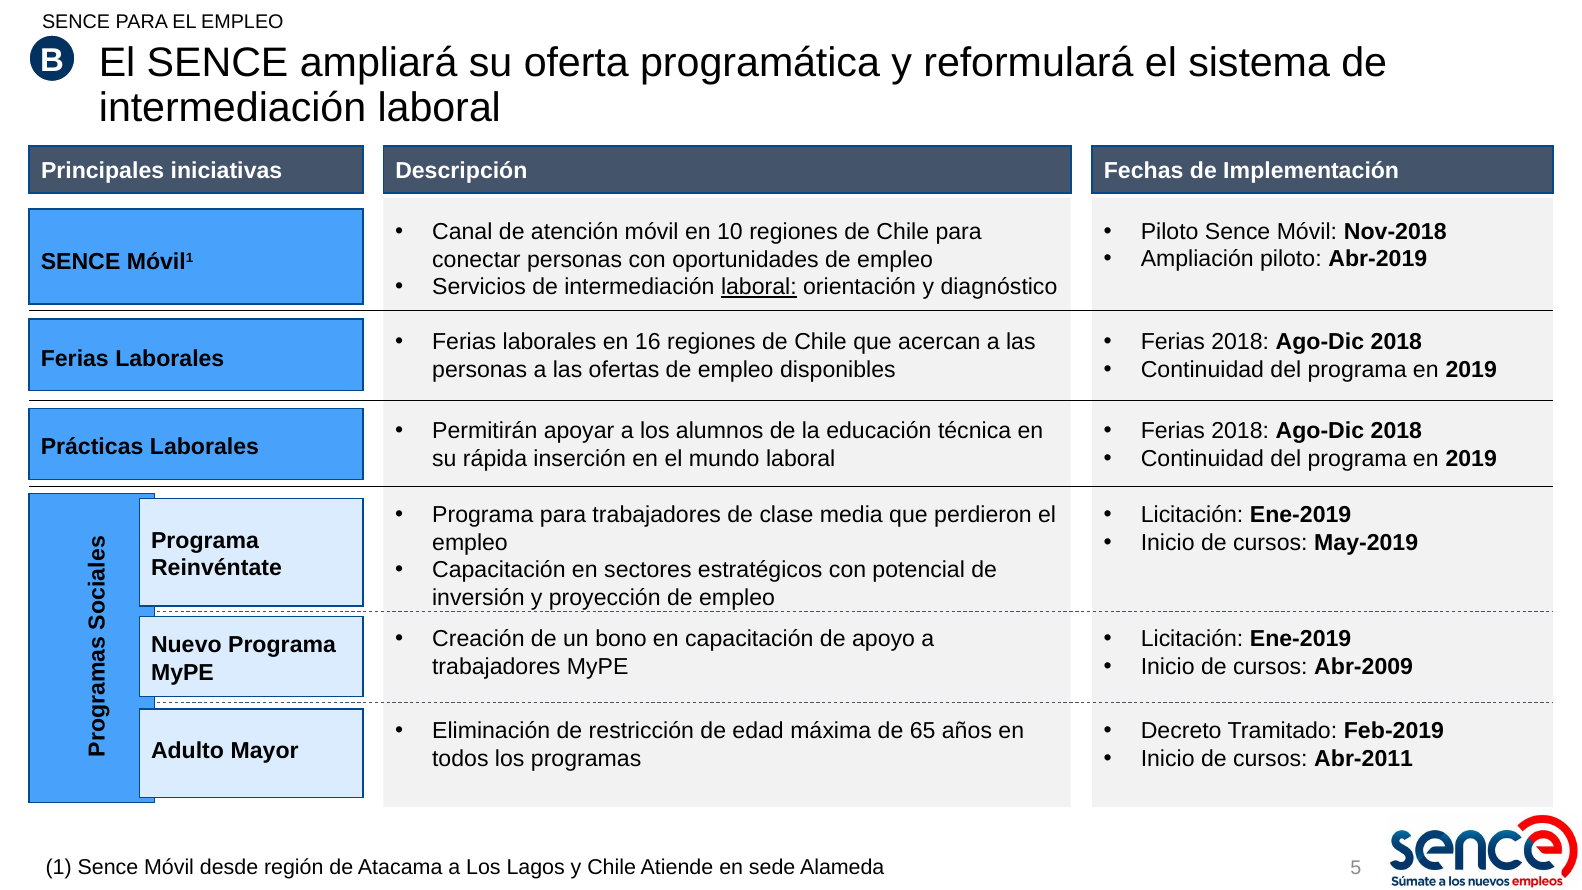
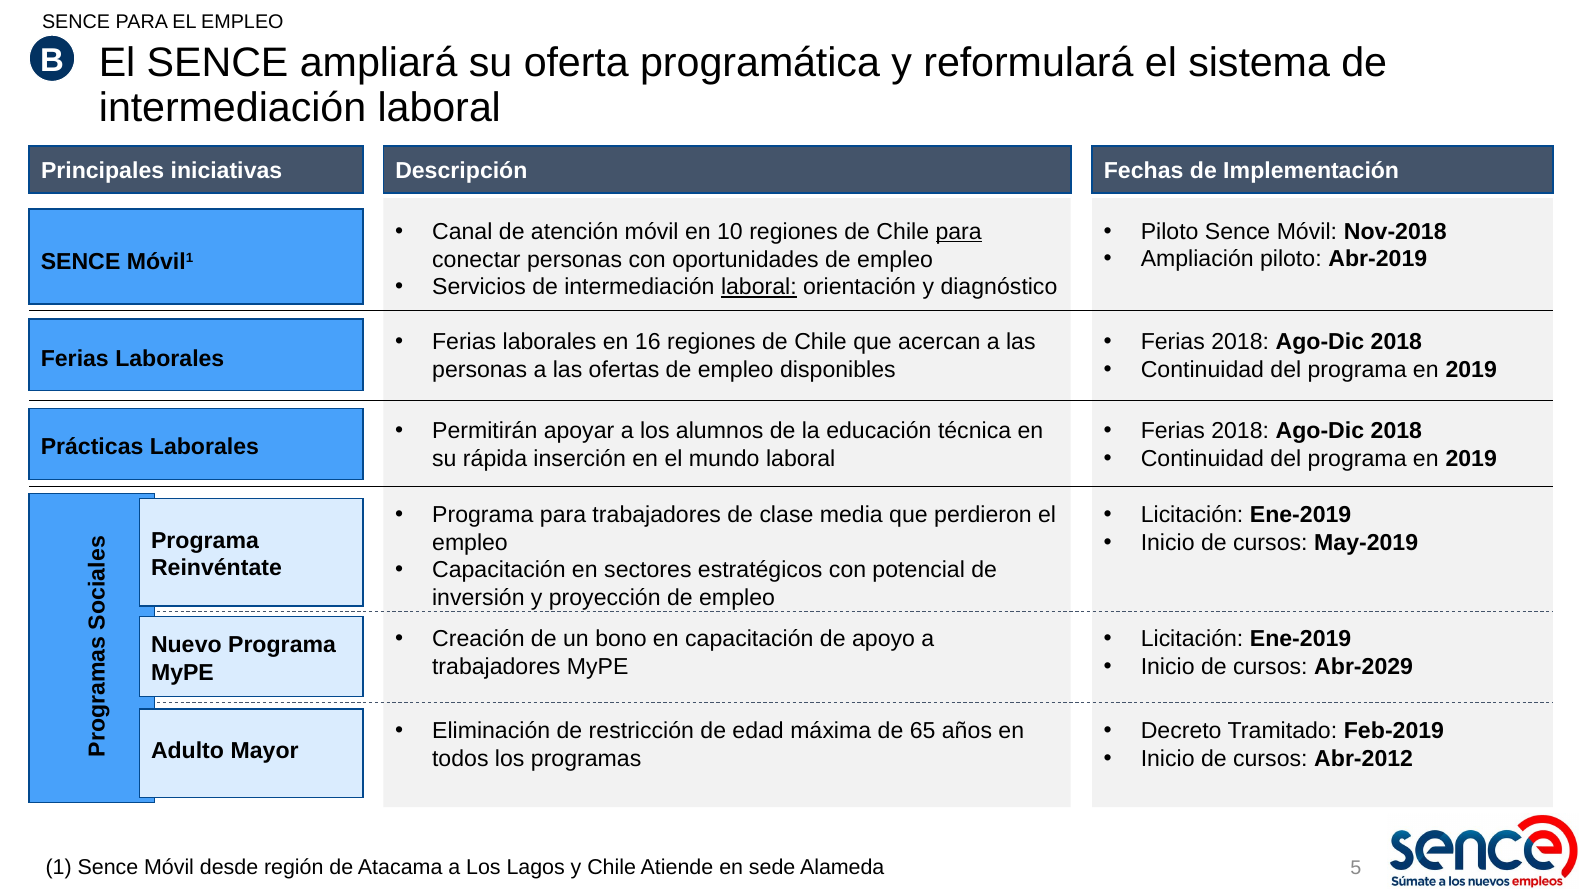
para at (959, 232) underline: none -> present
Abr-2009: Abr-2009 -> Abr-2029
Abr-2011: Abr-2011 -> Abr-2012
